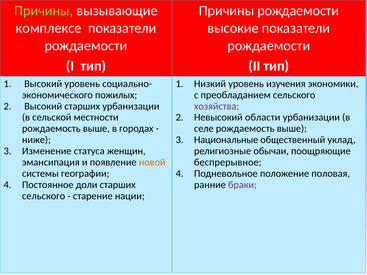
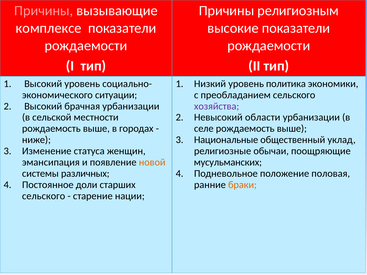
Причины at (44, 11) colour: light green -> pink
Причины рождаемости: рождаемости -> религиозным
изучения: изучения -> политика
пожилых: пожилых -> ситуации
Высокий старших: старших -> брачная
беспрерывное: беспрерывное -> мусульманских
географии: географии -> различных
браки colour: purple -> orange
